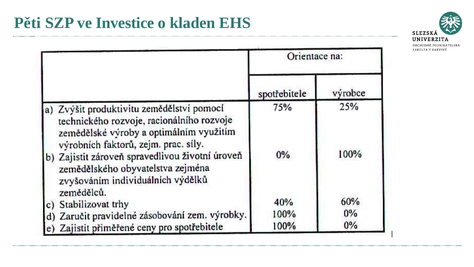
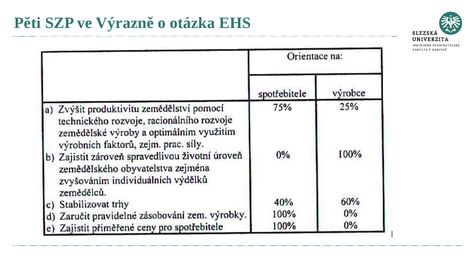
Investice: Investice -> Výrazně
kladen: kladen -> otázka
